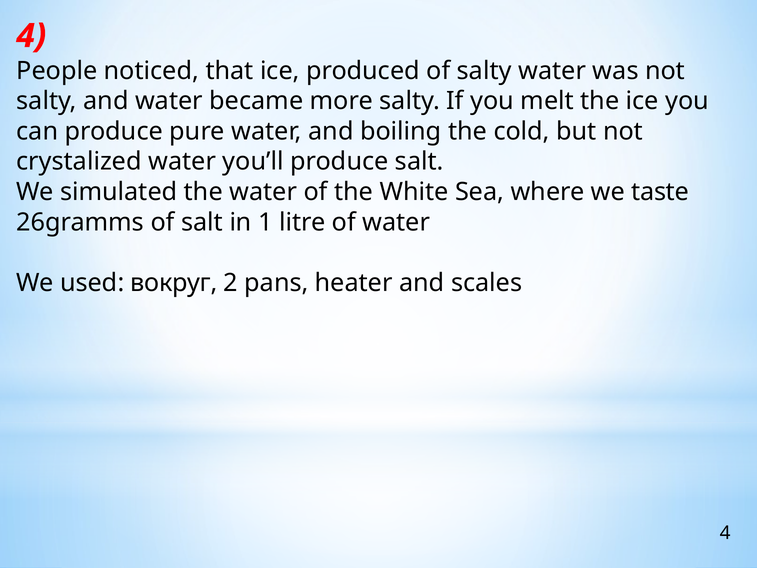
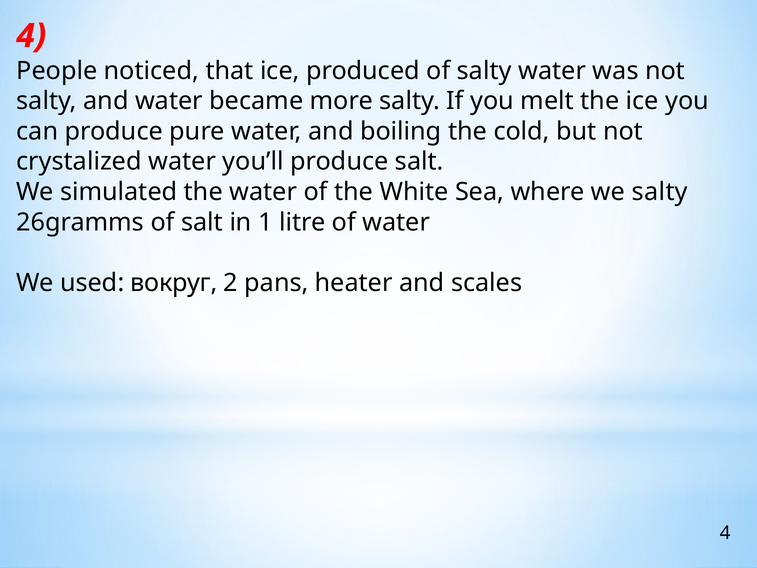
we taste: taste -> salty
